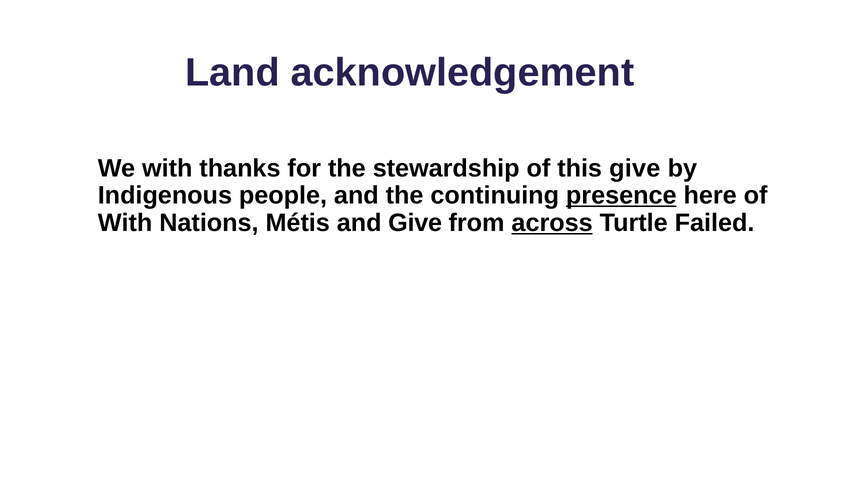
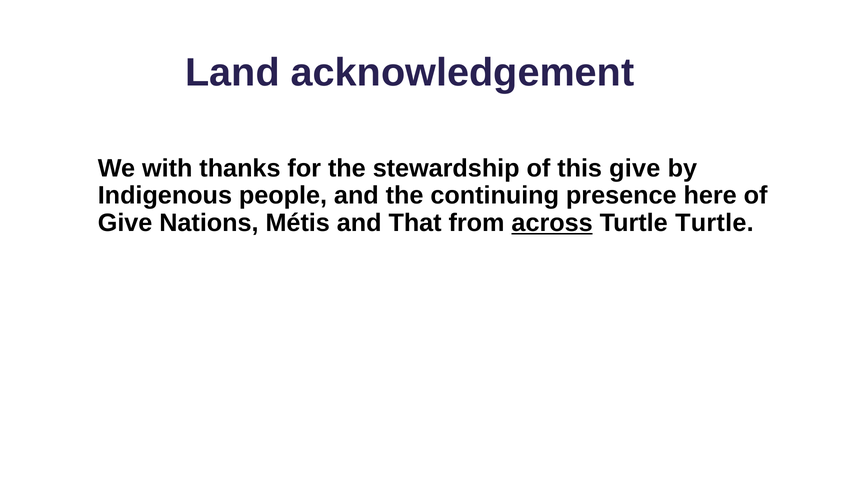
presence underline: present -> none
With at (125, 223): With -> Give
and Give: Give -> That
Turtle Failed: Failed -> Turtle
